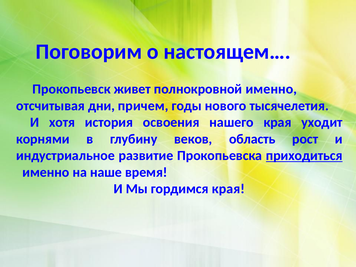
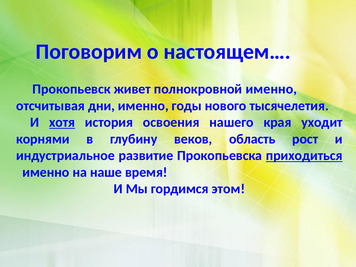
дни причем: причем -> именно
хотя underline: none -> present
гордимся края: края -> этом
